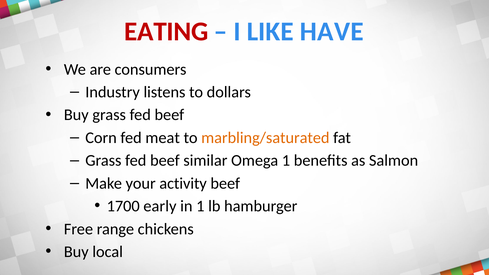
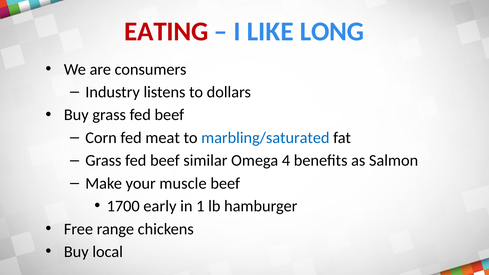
HAVE: HAVE -> LONG
marbling/saturated colour: orange -> blue
Omega 1: 1 -> 4
activity: activity -> muscle
